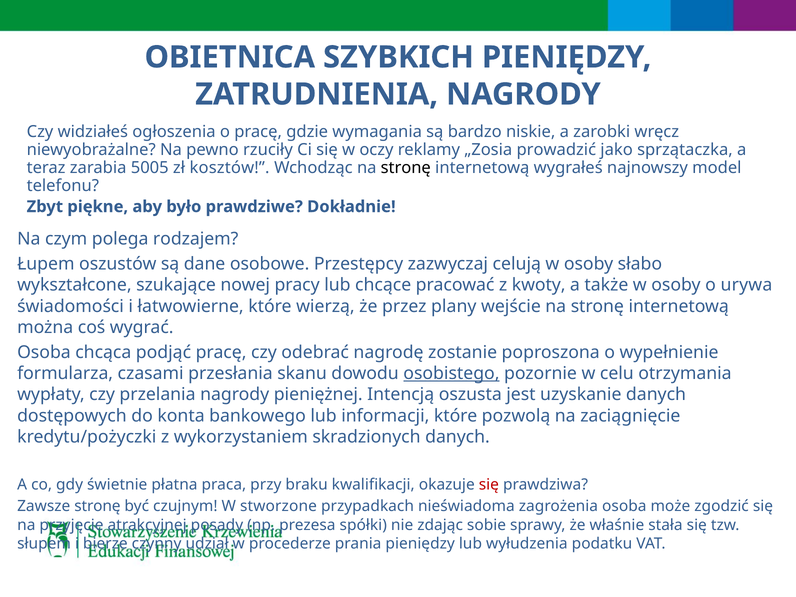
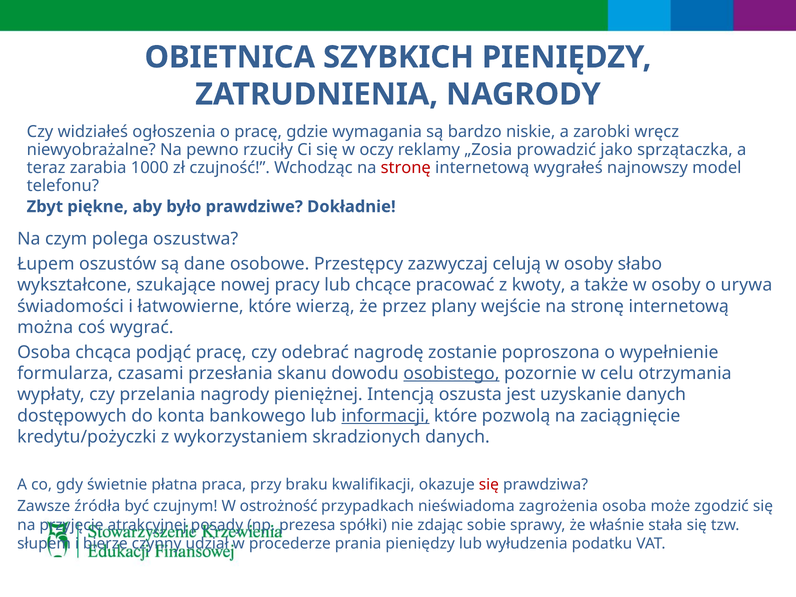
5005: 5005 -> 1000
kosztów: kosztów -> czujność
stronę at (406, 168) colour: black -> red
rodzajem: rodzajem -> oszustwa
informacji underline: none -> present
Zawsze stronę: stronę -> źródła
stworzone: stworzone -> ostrożność
